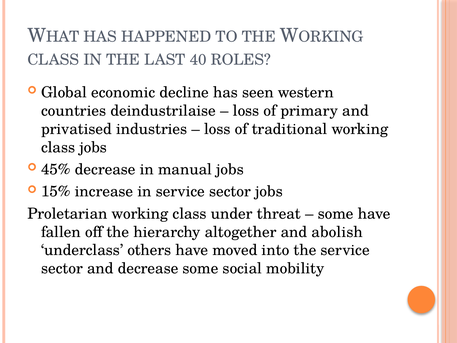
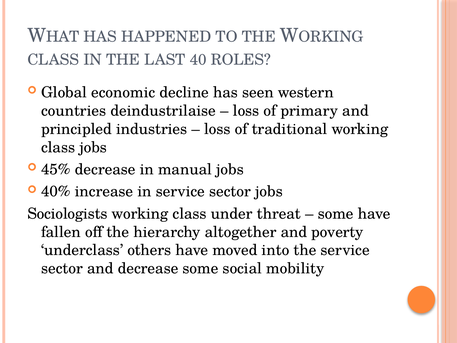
privatised: privatised -> principled
15%: 15% -> 40%
Proletarian: Proletarian -> Sociologists
abolish: abolish -> poverty
